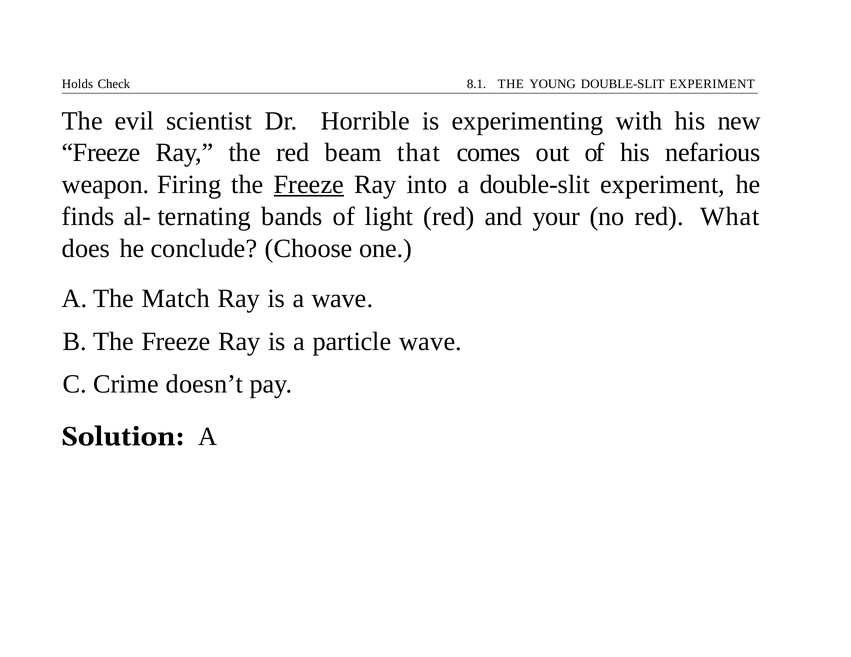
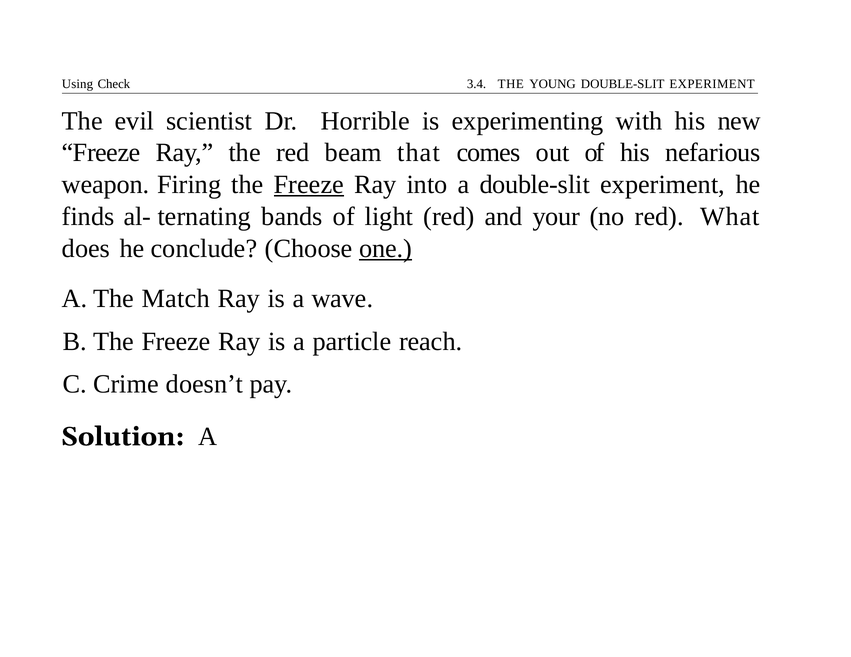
Holds: Holds -> Using
8.1: 8.1 -> 3.4
one underline: none -> present
particle wave: wave -> reach
